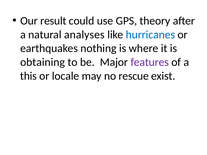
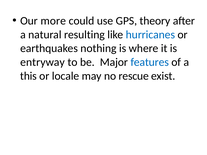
result: result -> more
analyses: analyses -> resulting
obtaining: obtaining -> entryway
features colour: purple -> blue
